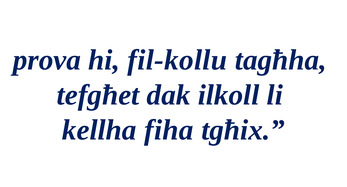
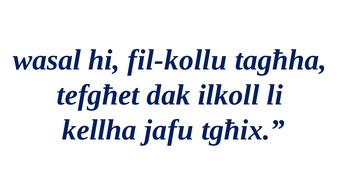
prova: prova -> wasal
fiha: fiha -> jafu
